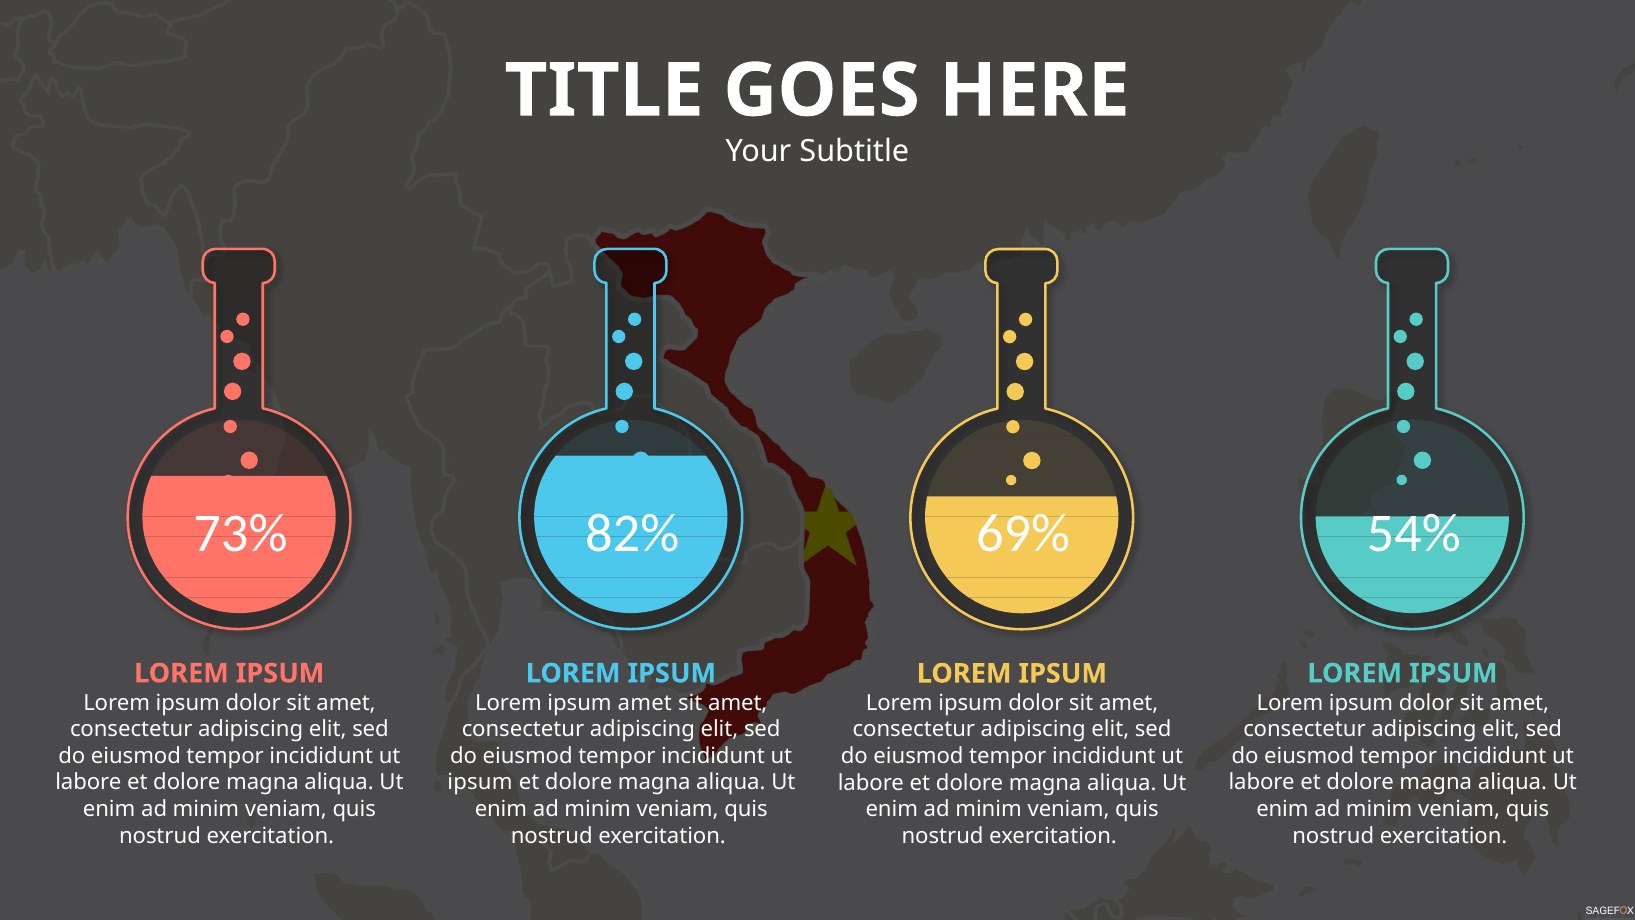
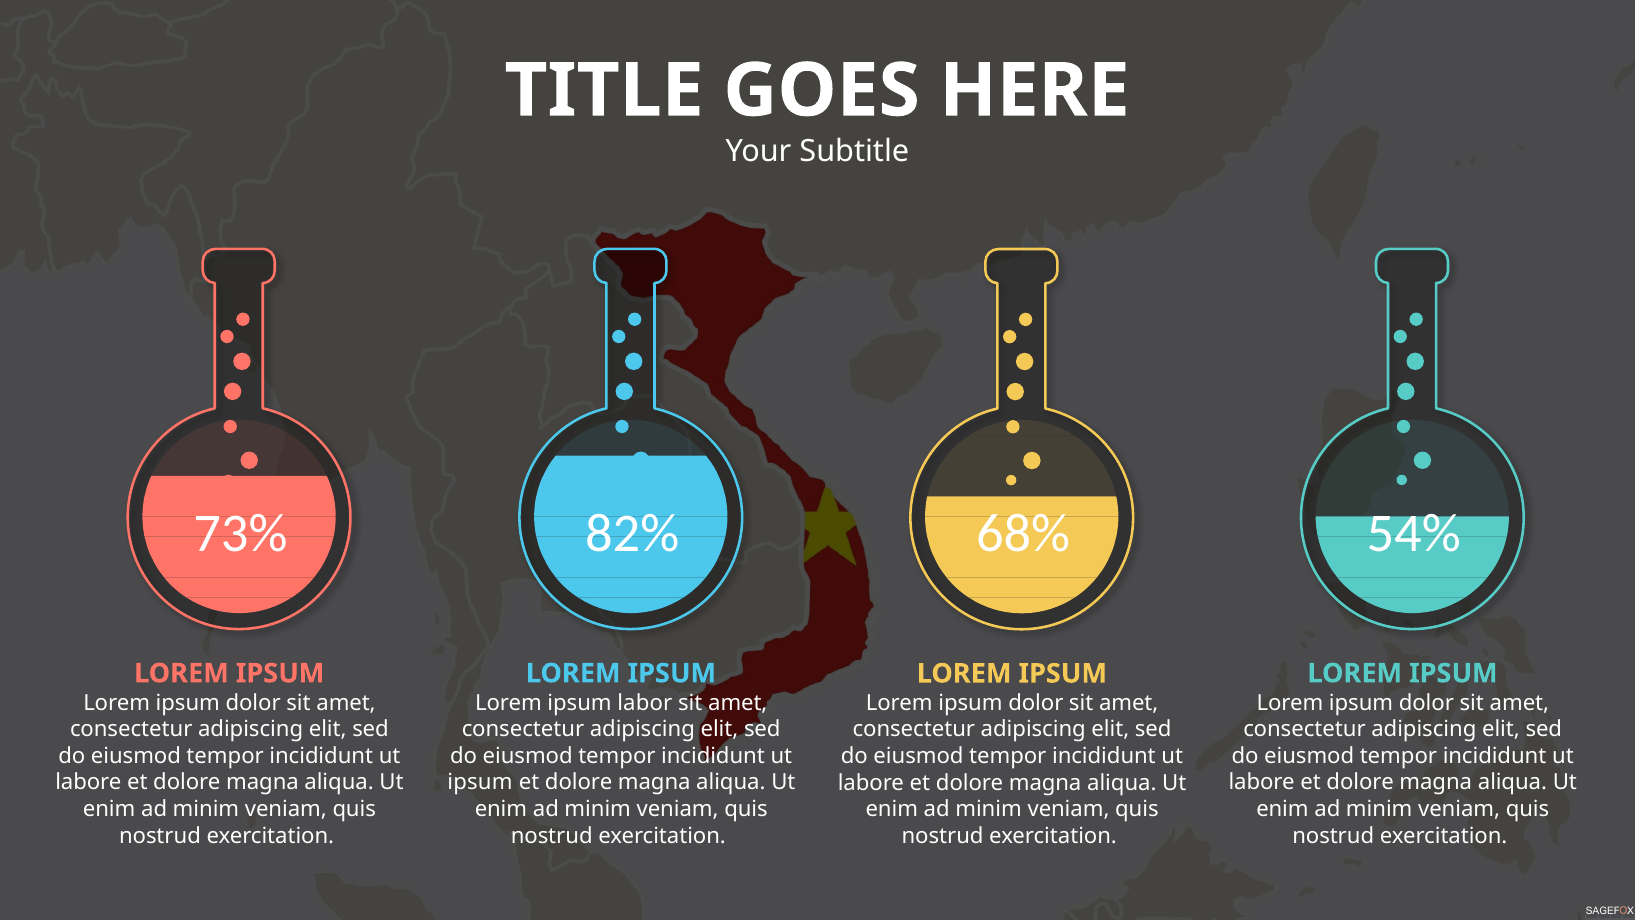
69%: 69% -> 68%
ipsum amet: amet -> labor
